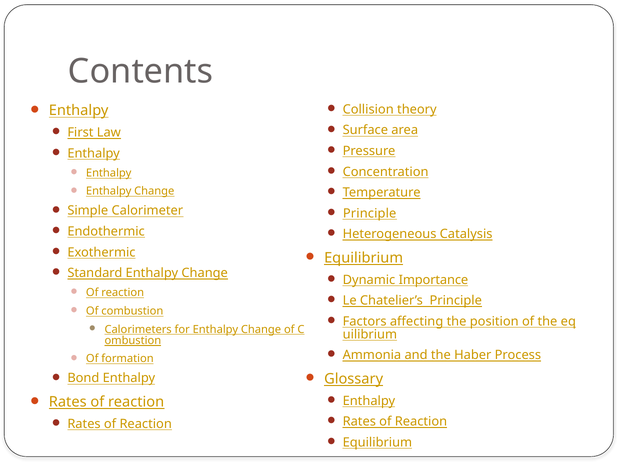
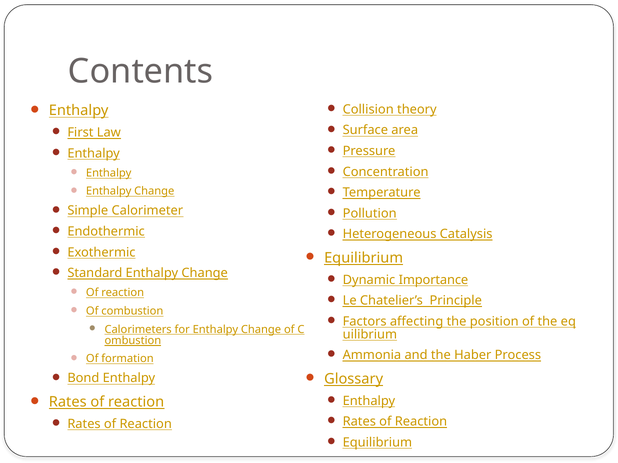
Principle at (370, 214): Principle -> Pollution
